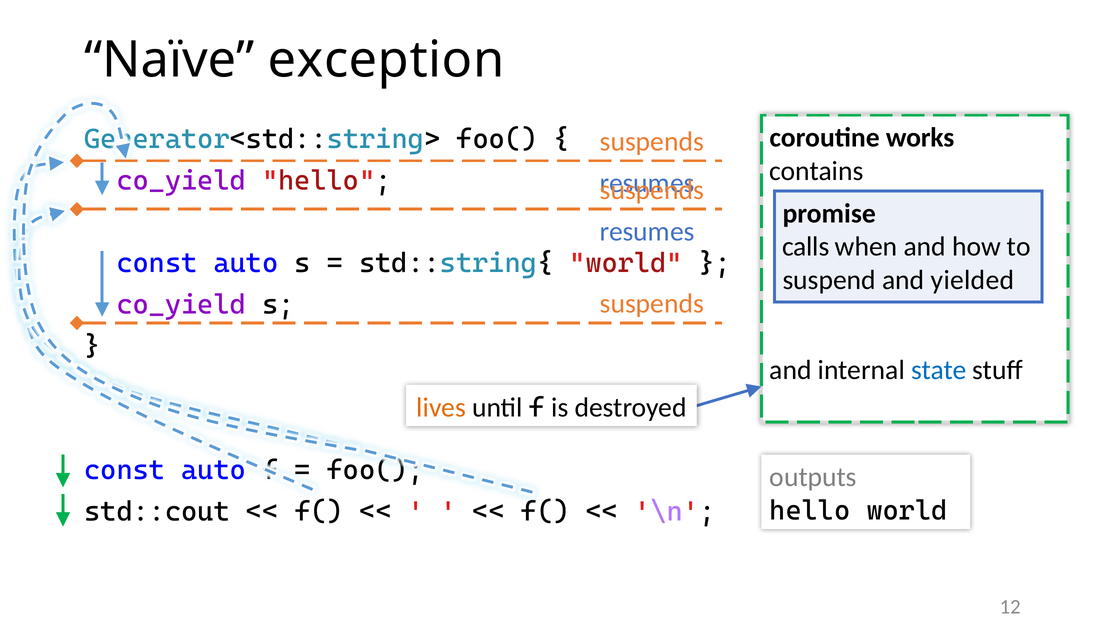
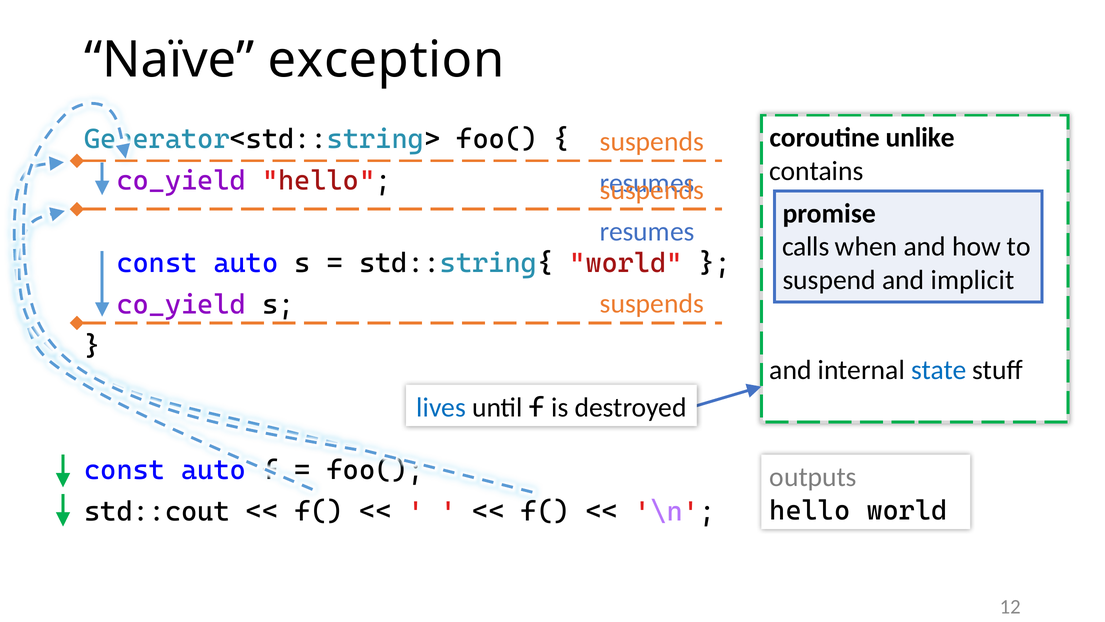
works: works -> unlike
yielded: yielded -> implicit
lives colour: orange -> blue
